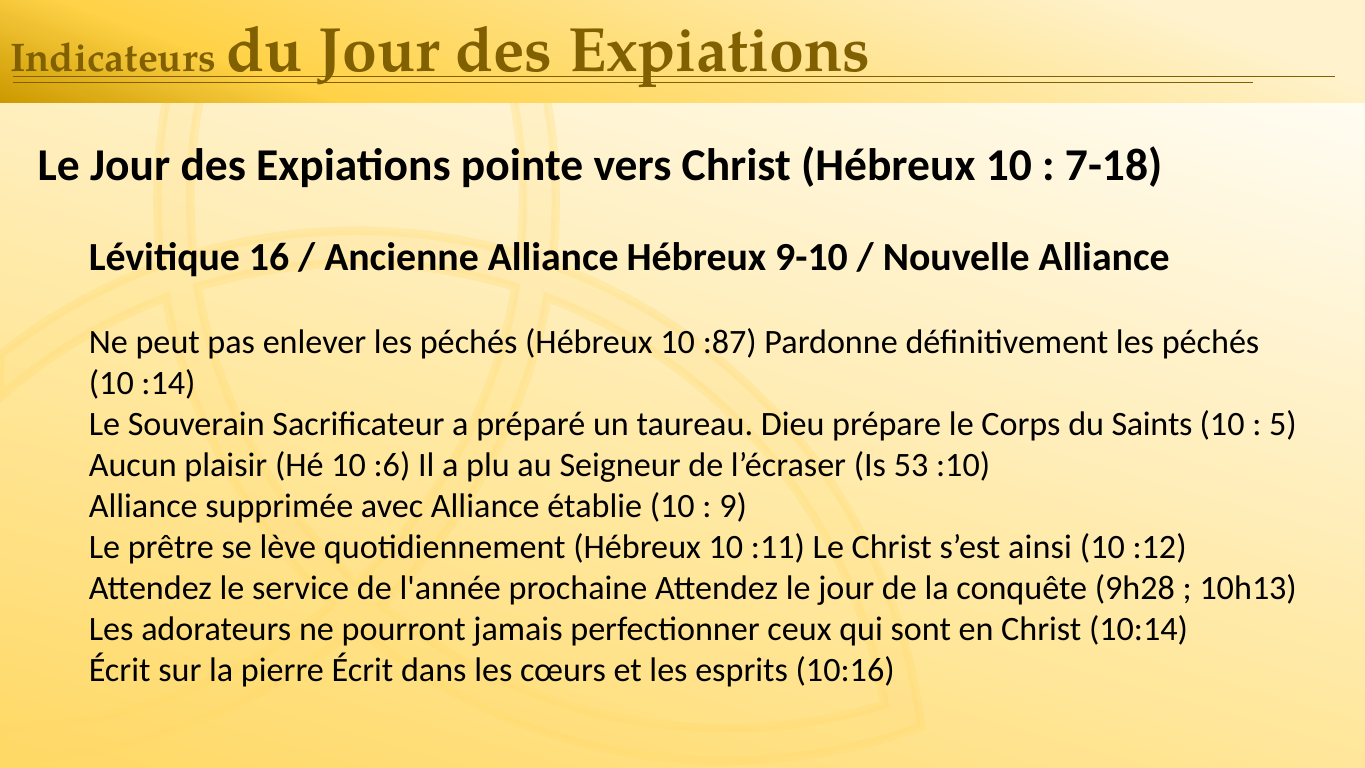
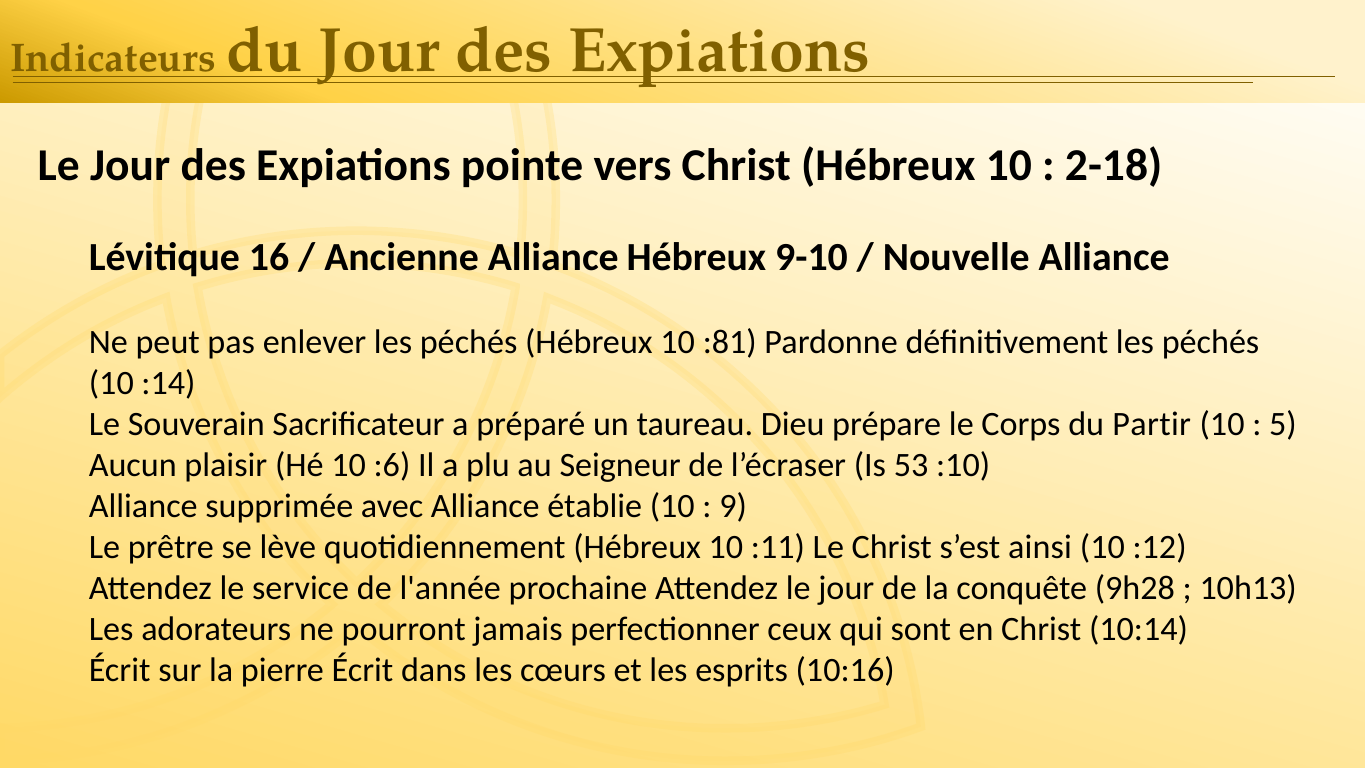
7-18: 7-18 -> 2-18
:87: :87 -> :81
Saints: Saints -> Partir
